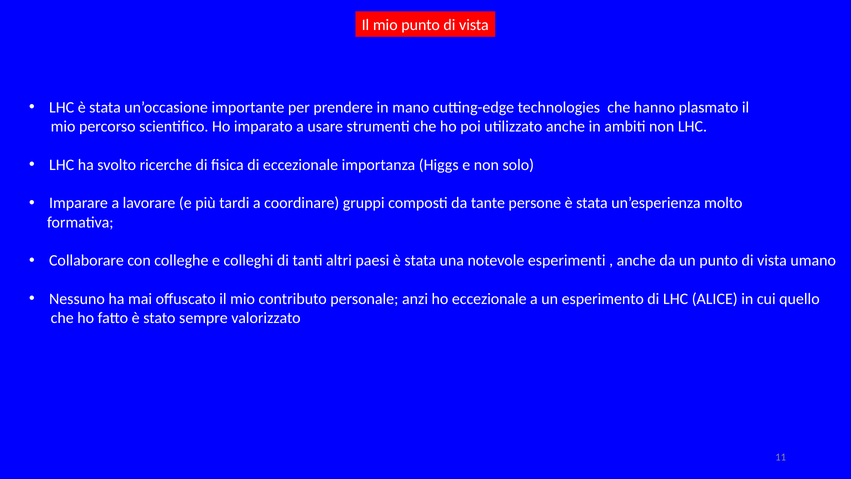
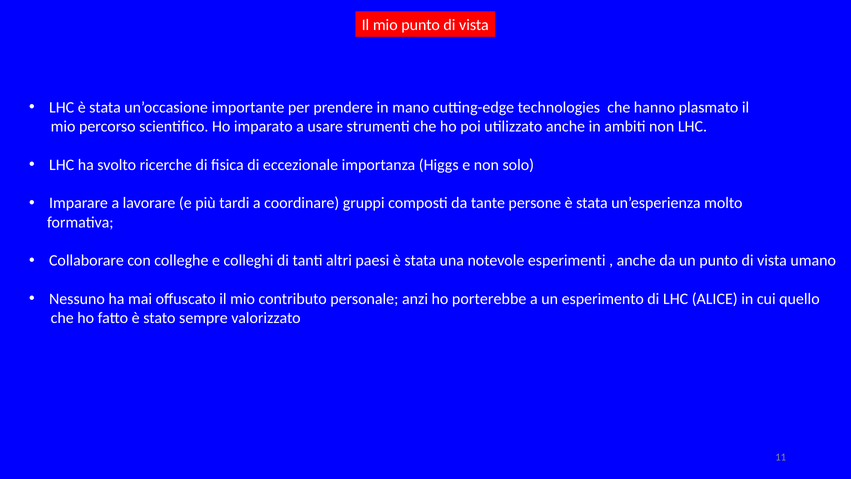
ho eccezionale: eccezionale -> porterebbe
